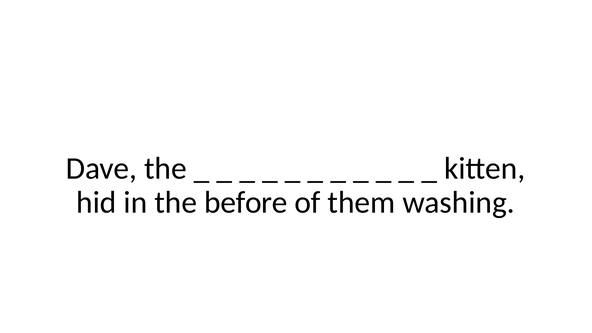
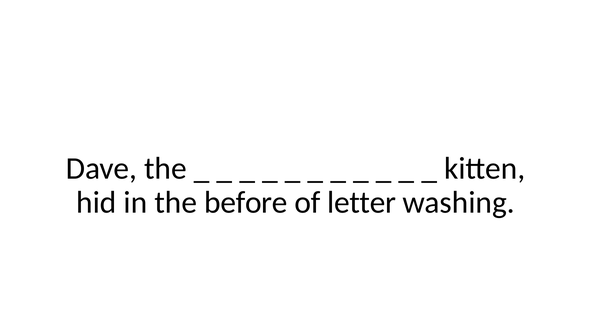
them: them -> letter
